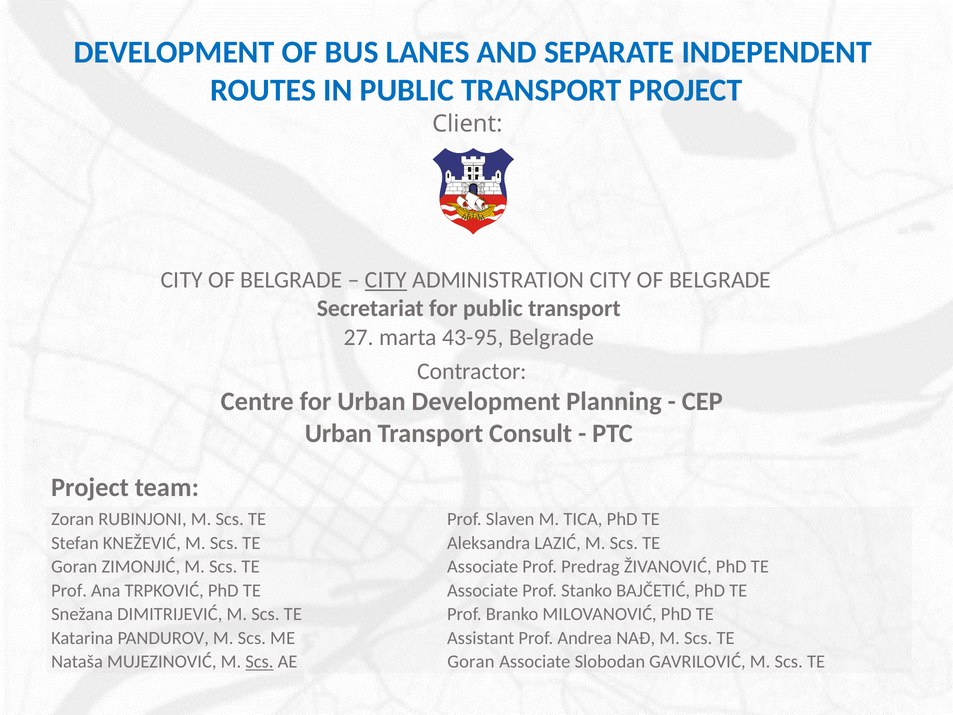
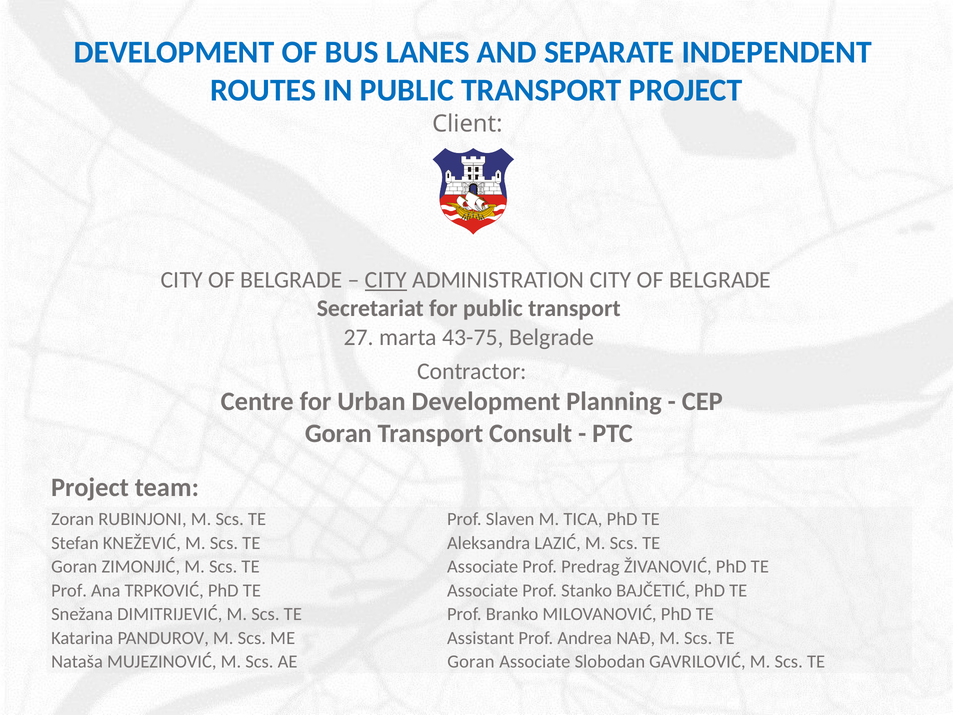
43-95: 43-95 -> 43-75
Urban at (338, 433): Urban -> Goran
Scs at (259, 662) underline: present -> none
